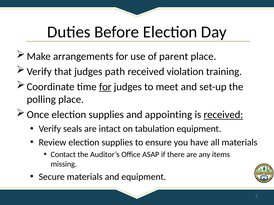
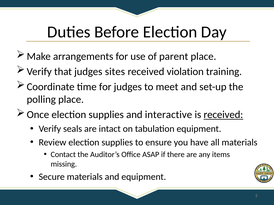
path: path -> sites
for at (105, 87) underline: present -> none
appointing: appointing -> interactive
